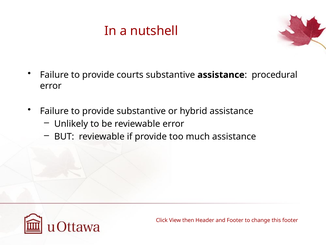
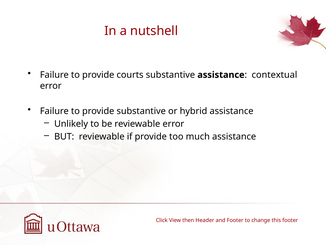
procedural: procedural -> contextual
